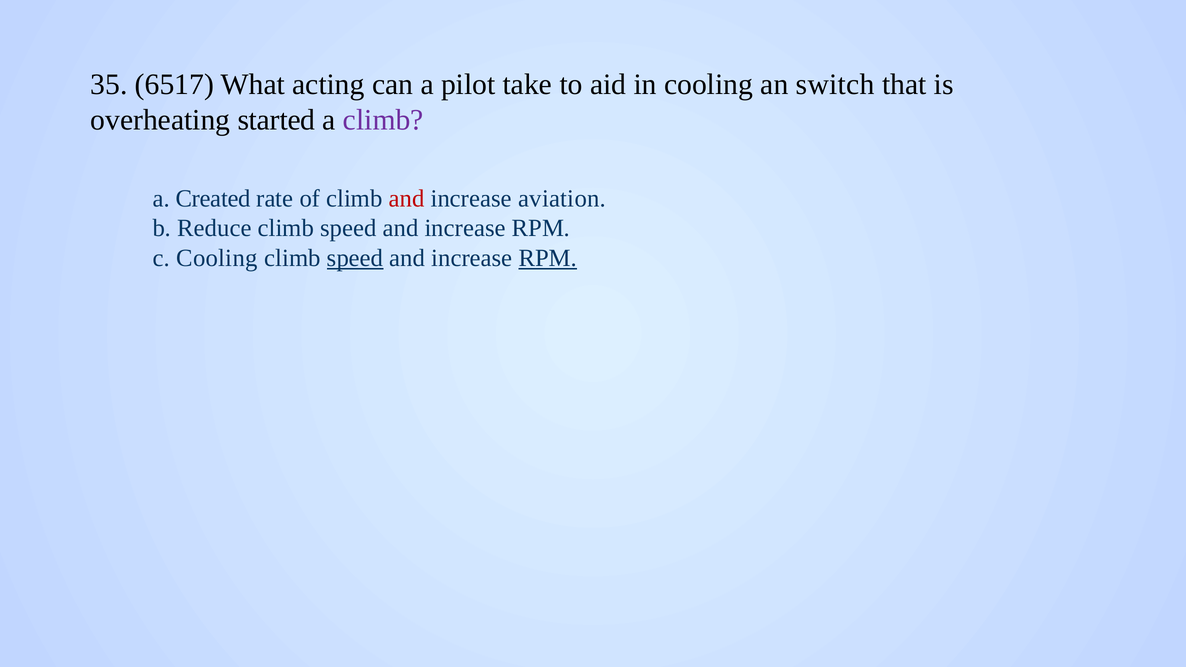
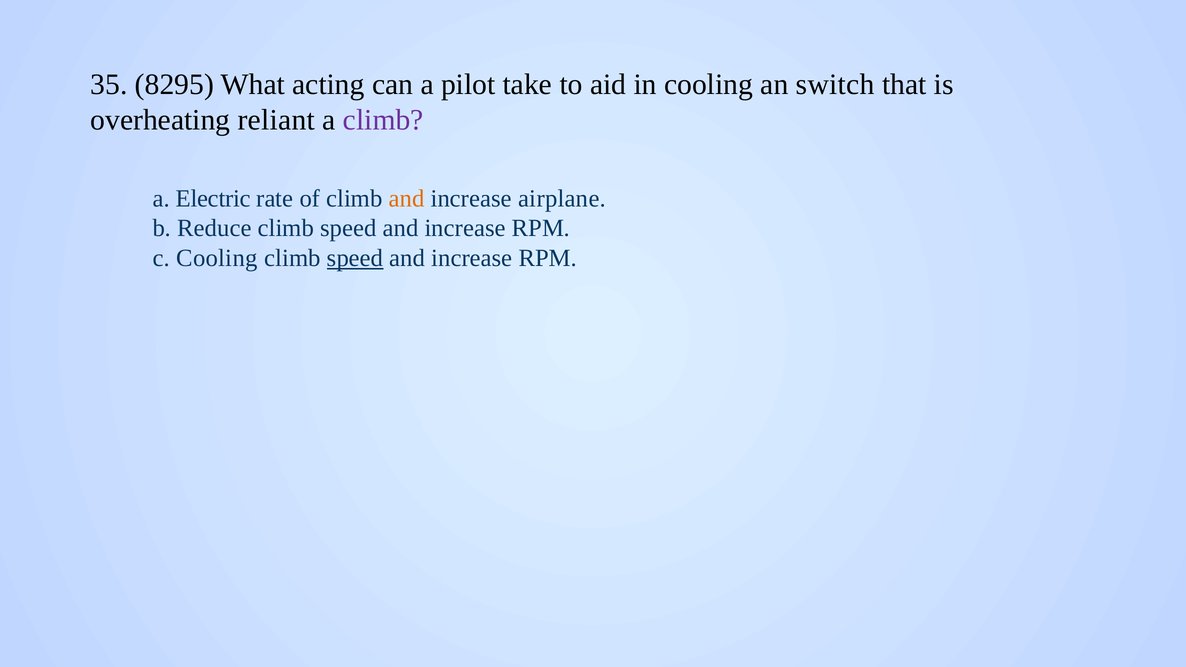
6517: 6517 -> 8295
started: started -> reliant
Created: Created -> Electric
and at (407, 199) colour: red -> orange
aviation: aviation -> airplane
RPM at (548, 258) underline: present -> none
